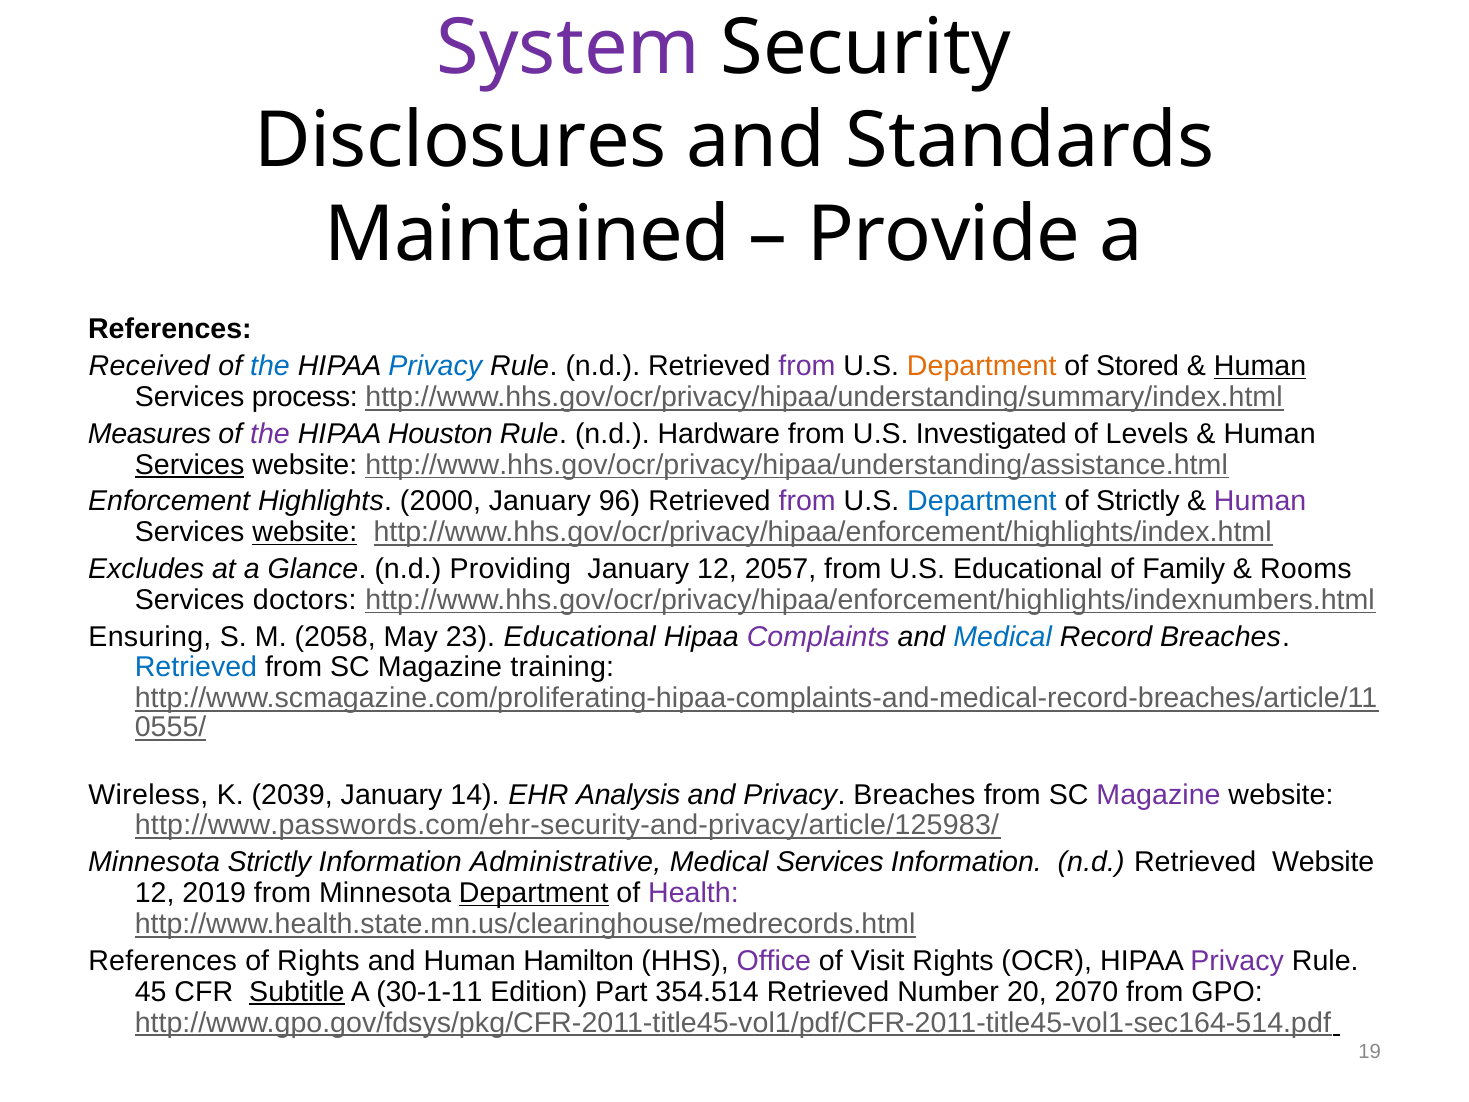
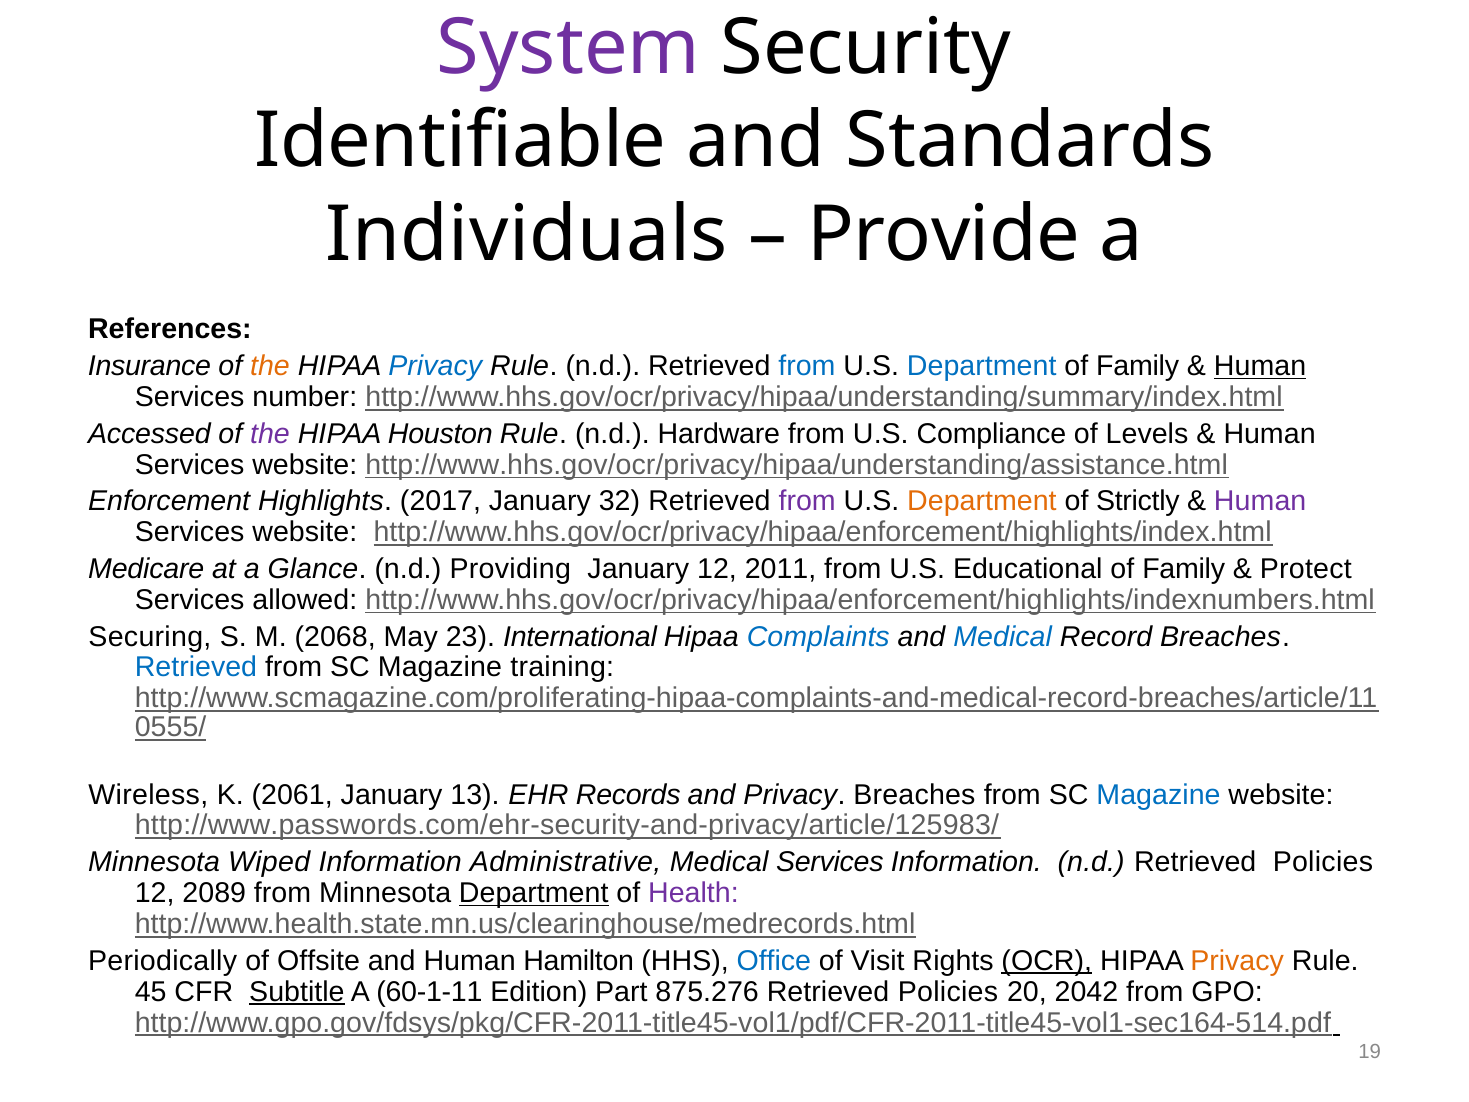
Disclosures: Disclosures -> Identifiable
Maintained: Maintained -> Individuals
Received: Received -> Insurance
the at (270, 366) colour: blue -> orange
from at (807, 366) colour: purple -> blue
Department at (982, 366) colour: orange -> blue
Stored at (1138, 366): Stored -> Family
process: process -> number
Measures: Measures -> Accessed
Investigated: Investigated -> Compliance
Services at (190, 465) underline: present -> none
2000: 2000 -> 2017
96: 96 -> 32
Department at (982, 501) colour: blue -> orange
website at (305, 532) underline: present -> none
Excludes: Excludes -> Medicare
2057: 2057 -> 2011
Rooms: Rooms -> Protect
doctors: doctors -> allowed
Ensuring: Ensuring -> Securing
2058: 2058 -> 2068
23 Educational: Educational -> International
Complaints colour: purple -> blue
2039: 2039 -> 2061
14: 14 -> 13
Analysis: Analysis -> Records
Magazine at (1159, 794) colour: purple -> blue
Minnesota Strictly: Strictly -> Wiped
n.d Retrieved Website: Website -> Policies
2019: 2019 -> 2089
References at (163, 961): References -> Periodically
of Rights: Rights -> Offsite
Office colour: purple -> blue
OCR underline: none -> present
Privacy at (1237, 961) colour: purple -> orange
30-1-11: 30-1-11 -> 60-1-11
354.514: 354.514 -> 875.276
Number at (948, 991): Number -> Policies
2070: 2070 -> 2042
